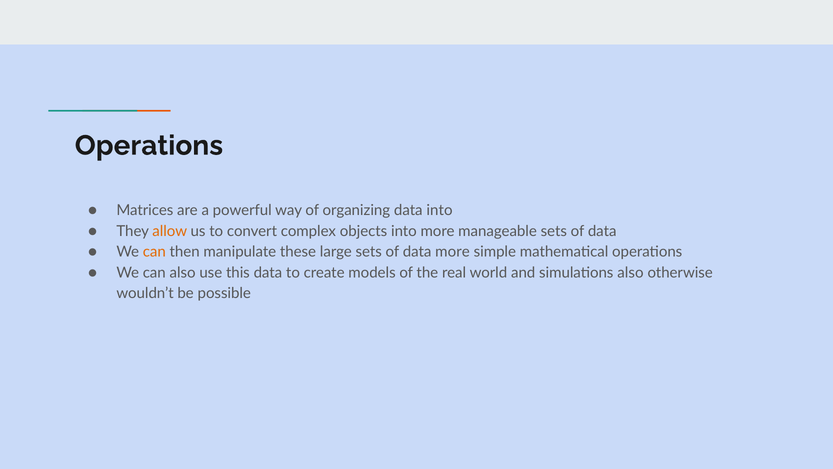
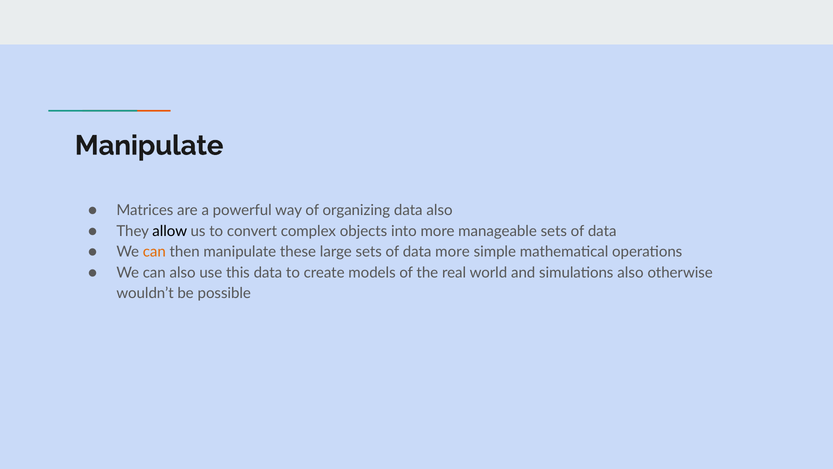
Operations at (149, 145): Operations -> Manipulate
data into: into -> also
allow colour: orange -> black
